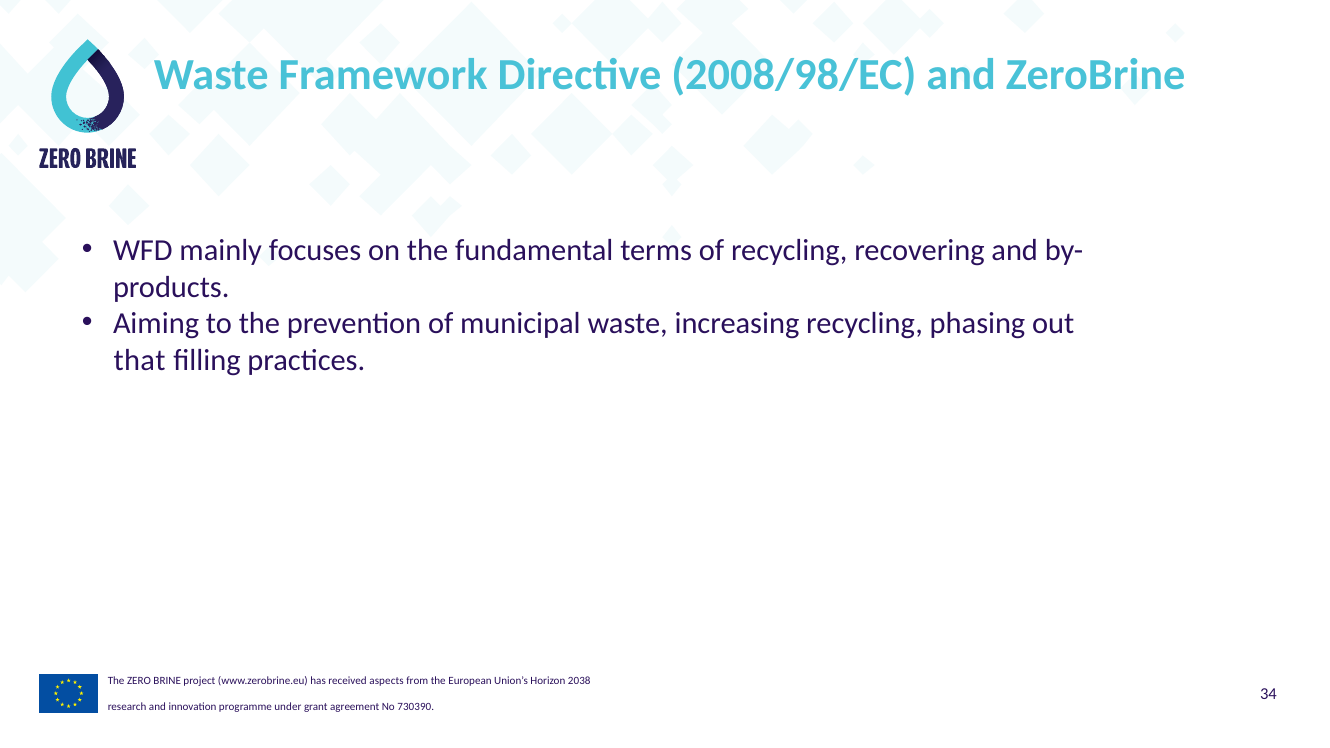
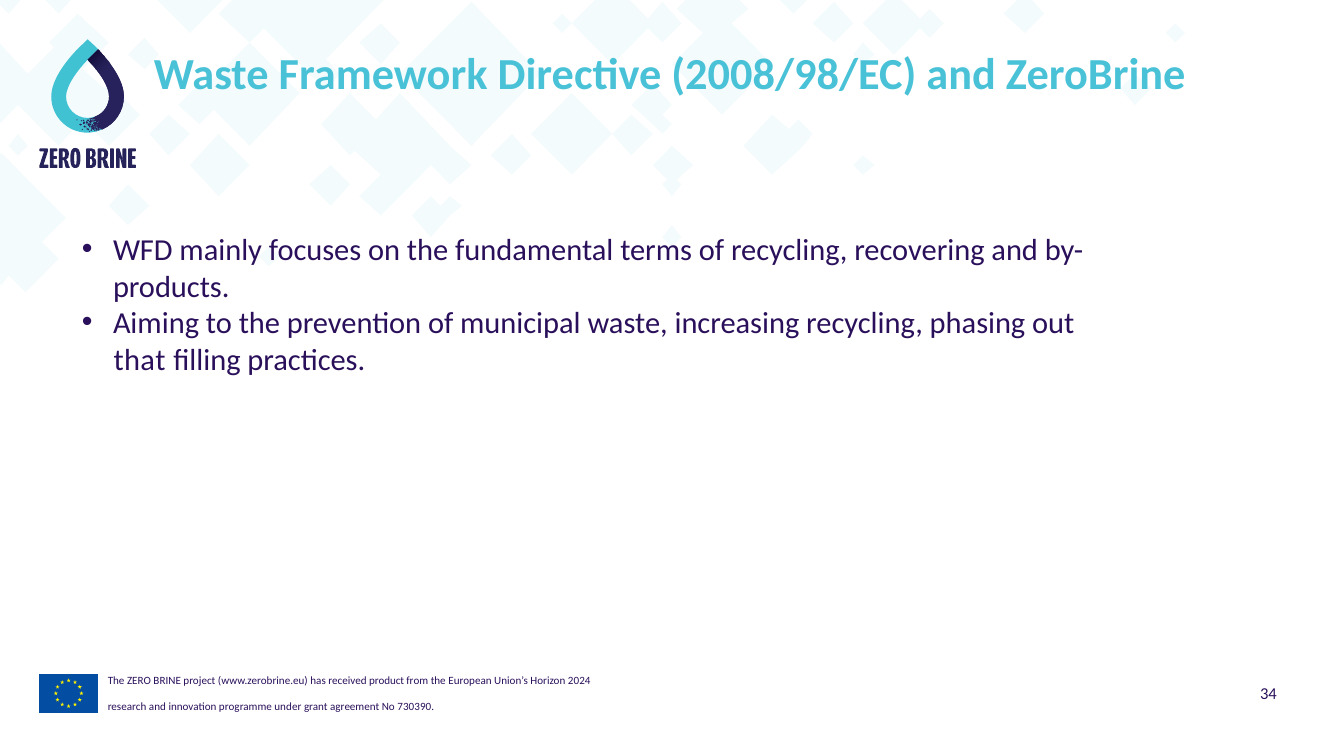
aspects: aspects -> product
2038: 2038 -> 2024
